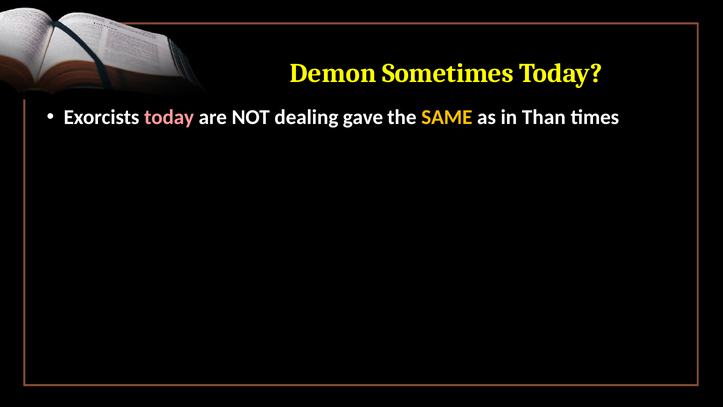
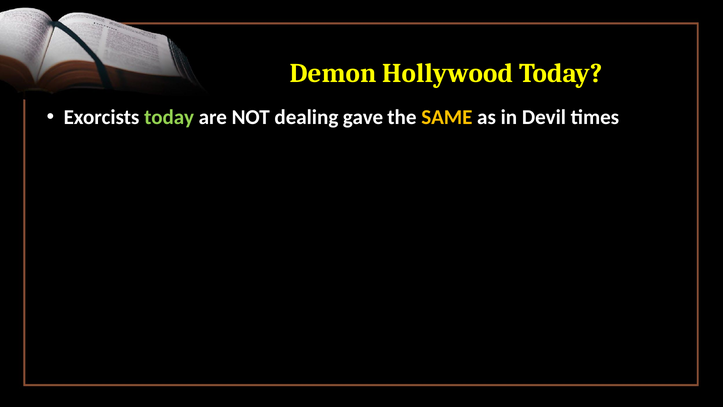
Sometimes: Sometimes -> Hollywood
today at (169, 117) colour: pink -> light green
Than: Than -> Devil
